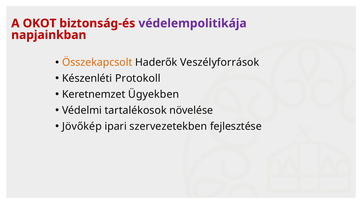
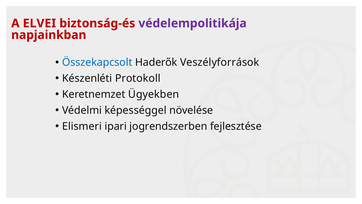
OKOT: OKOT -> ELVEI
Összekapcsolt colour: orange -> blue
tartalékosok: tartalékosok -> képességgel
Jövőkép: Jövőkép -> Elismeri
szervezetekben: szervezetekben -> jogrendszerben
